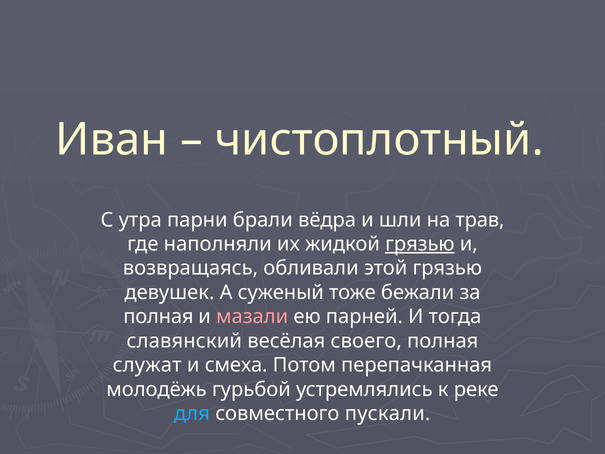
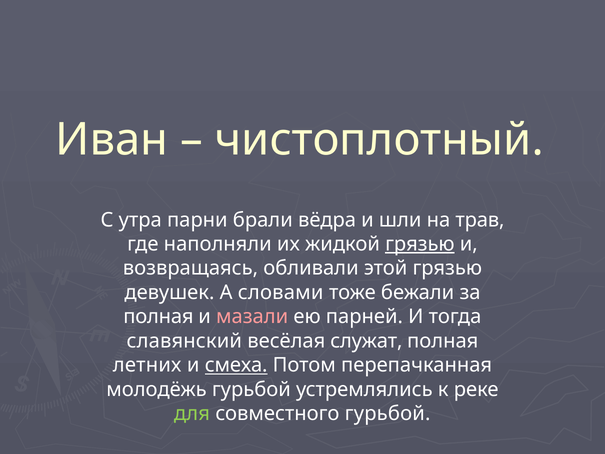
суженый: суженый -> словами
своего: своего -> служат
служат: служат -> летних
смеха underline: none -> present
для colour: light blue -> light green
совместного пускали: пускали -> гурьбой
